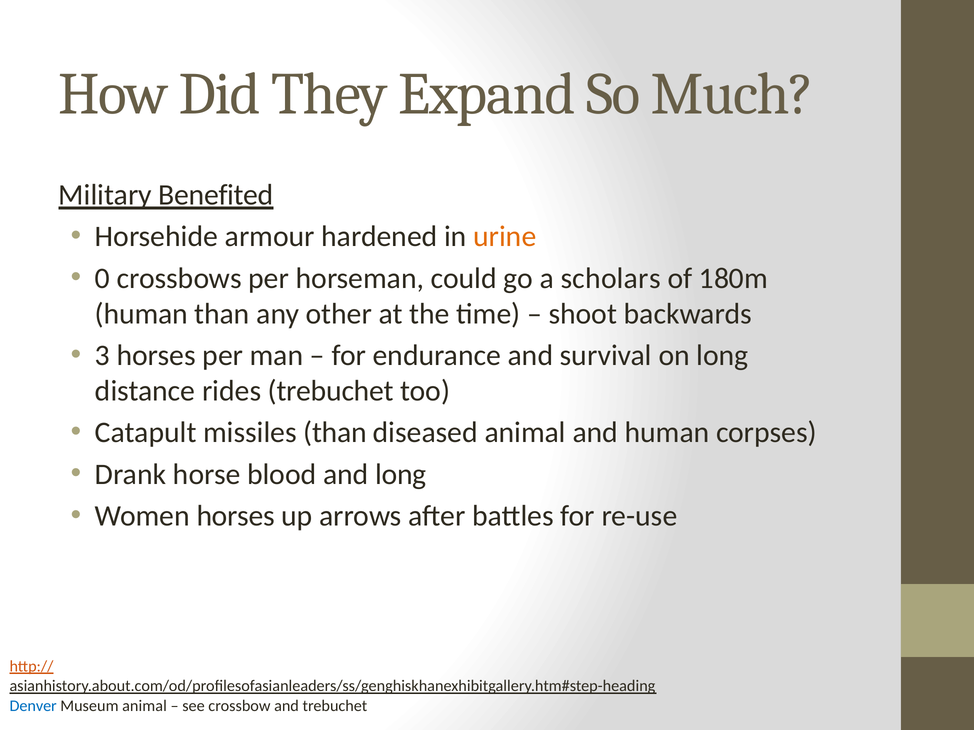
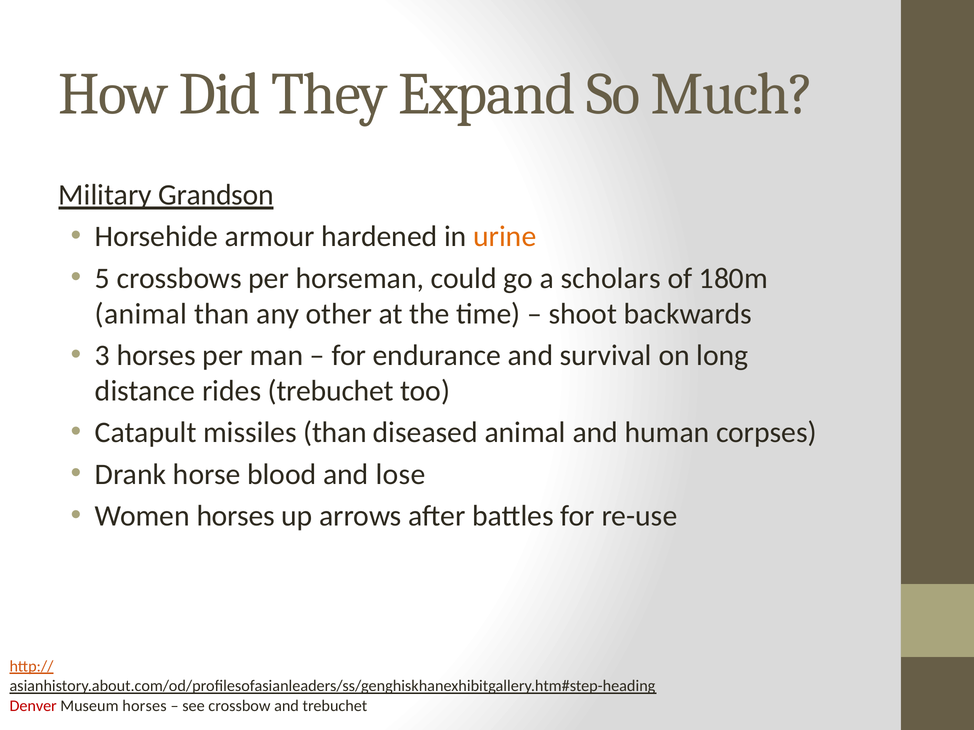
Benefited: Benefited -> Grandson
0: 0 -> 5
human at (141, 314): human -> animal
and long: long -> lose
Denver colour: blue -> red
Museum animal: animal -> horses
